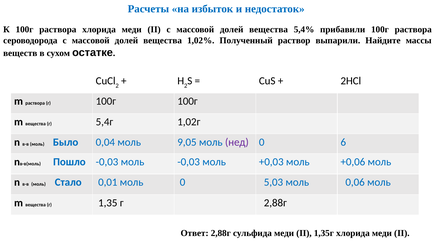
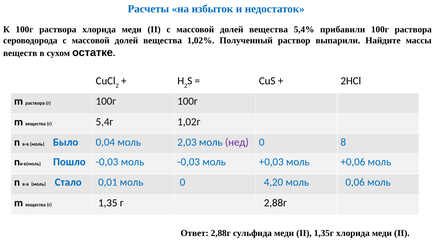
9,05: 9,05 -> 2,03
6: 6 -> 8
5,03: 5,03 -> 4,20
